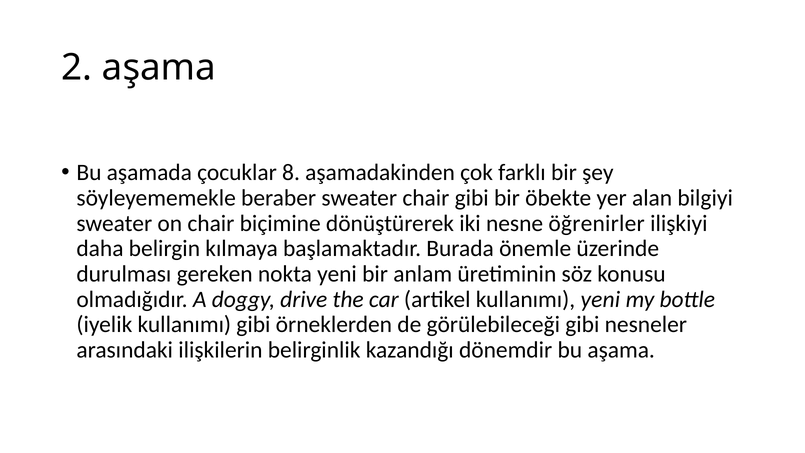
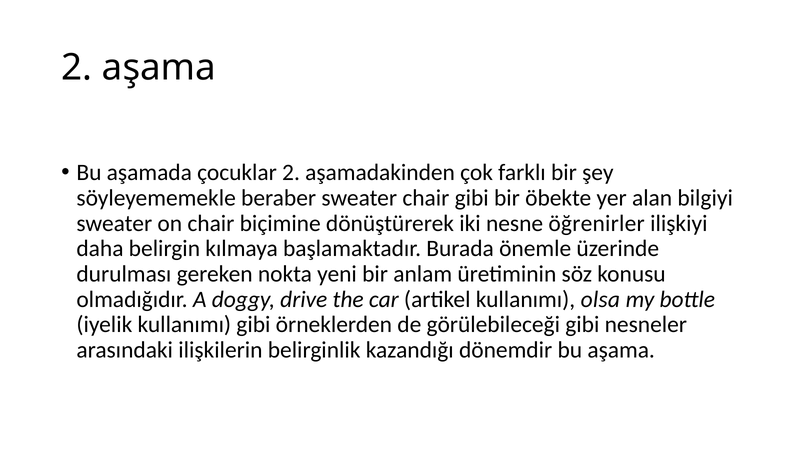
çocuklar 8: 8 -> 2
kullanımı yeni: yeni -> olsa
